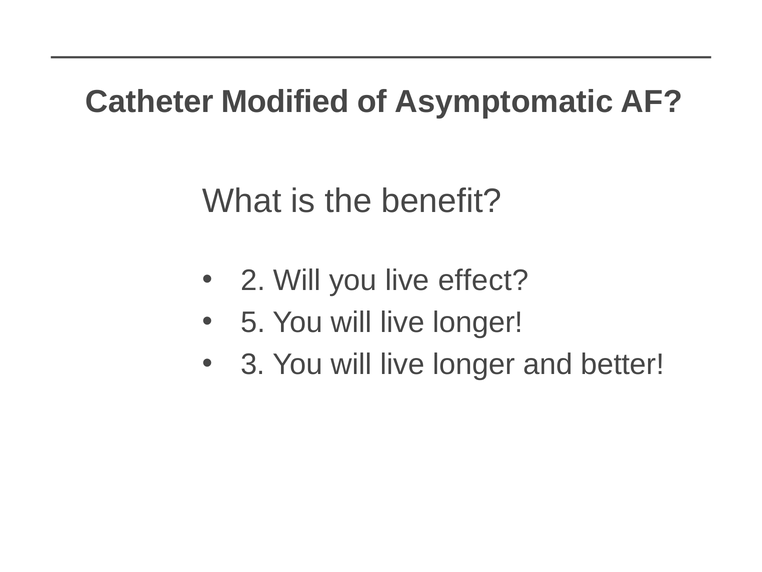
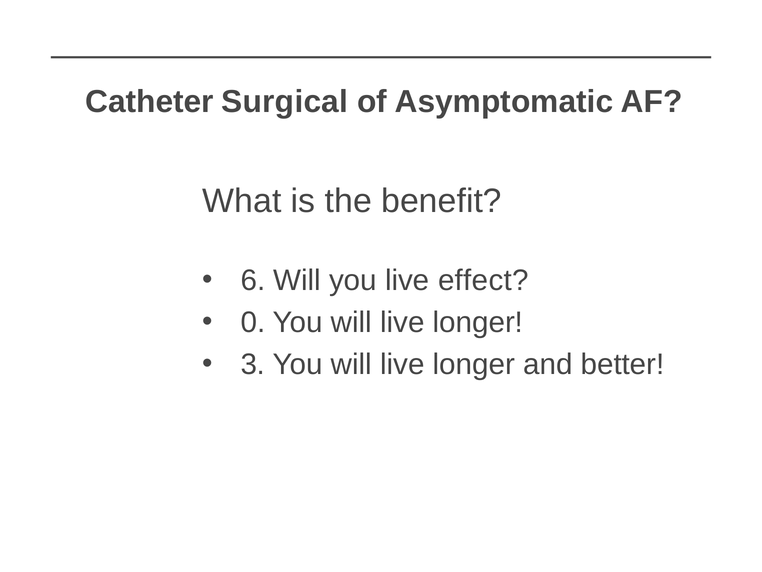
Modified: Modified -> Surgical
2: 2 -> 6
5: 5 -> 0
